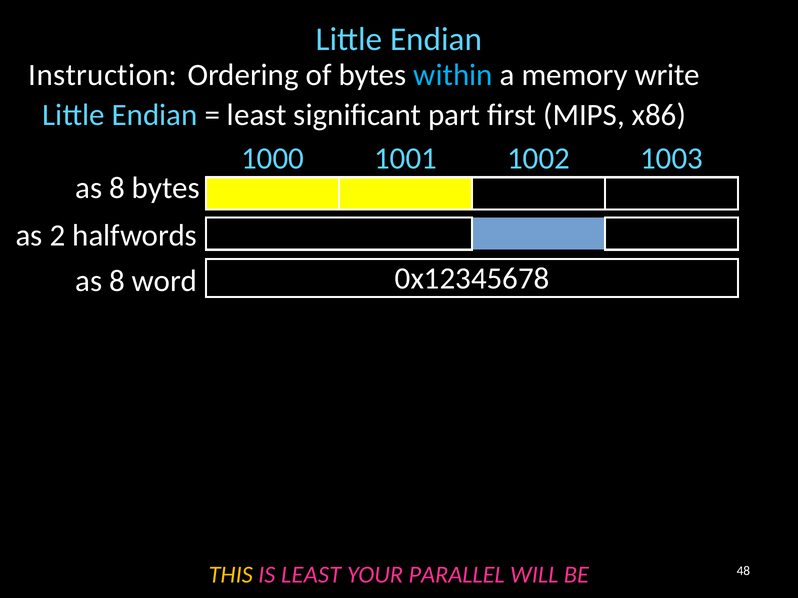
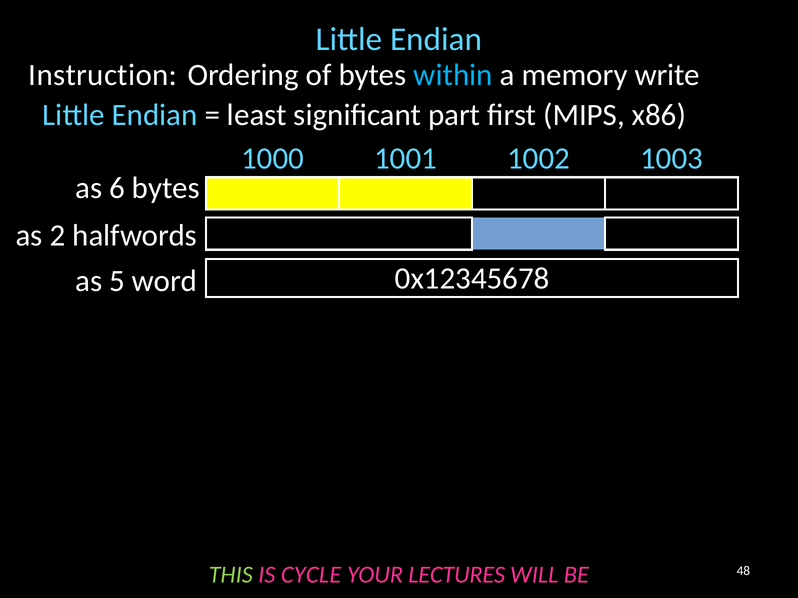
8 at (117, 188): 8 -> 6
8 at (117, 281): 8 -> 5
THIS colour: yellow -> light green
IS LEAST: LEAST -> CYCLE
PARALLEL: PARALLEL -> LECTURES
